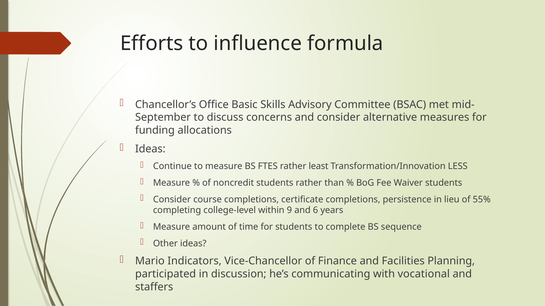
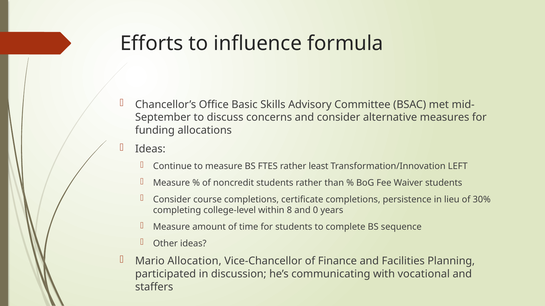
LESS: LESS -> LEFT
55%: 55% -> 30%
9: 9 -> 8
6: 6 -> 0
Indicators: Indicators -> Allocation
